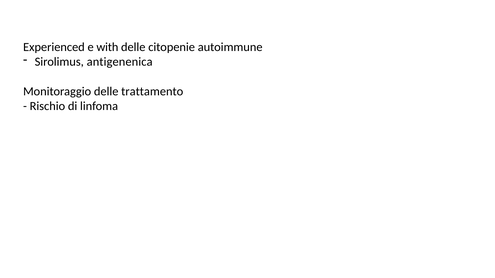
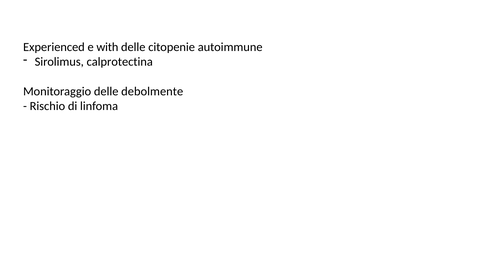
antigenenica: antigenenica -> calprotectina
trattamento: trattamento -> debolmente
